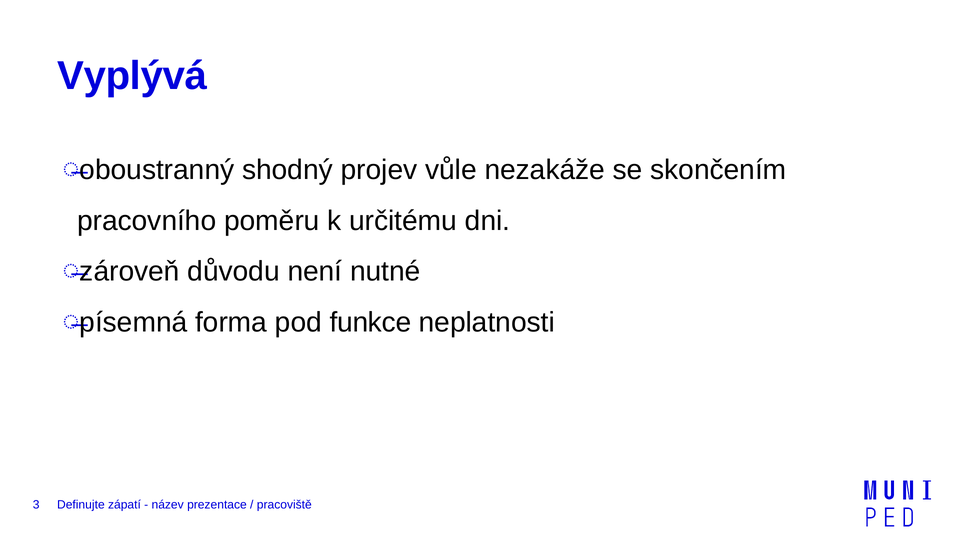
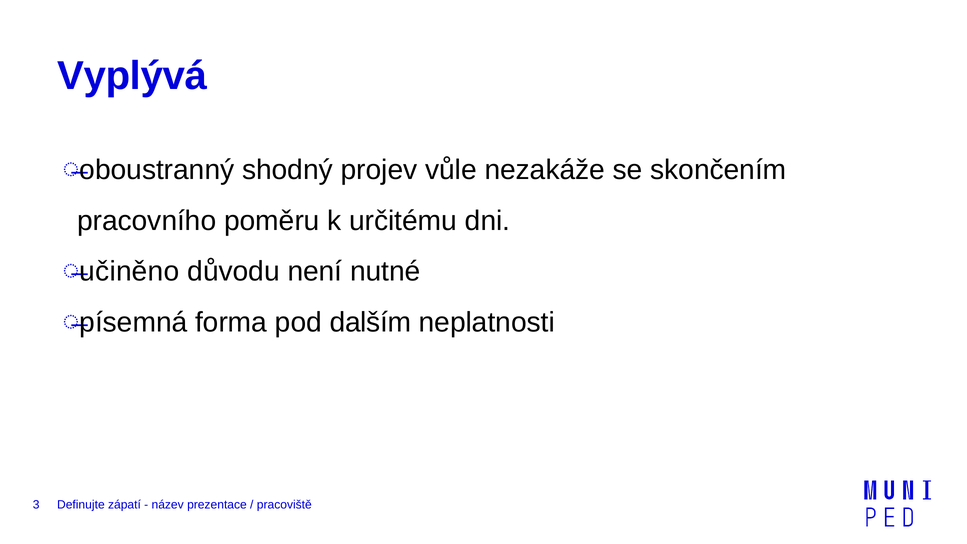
zároveň: zároveň -> učiněno
funkce: funkce -> dalším
